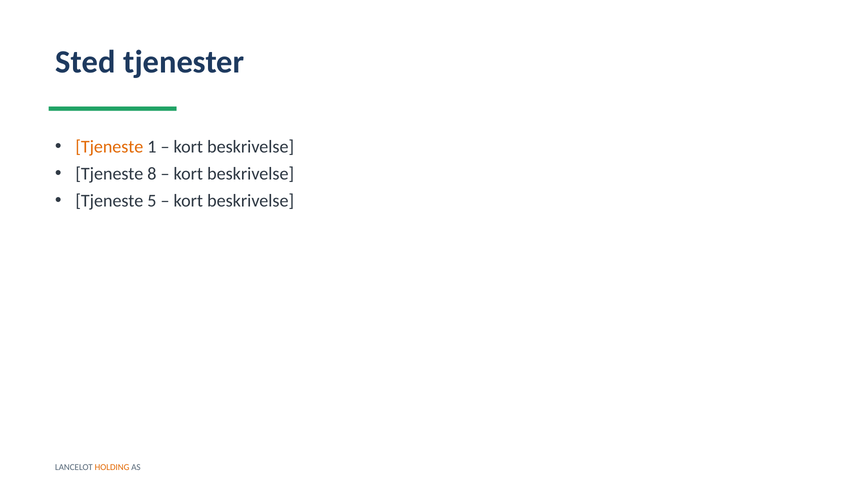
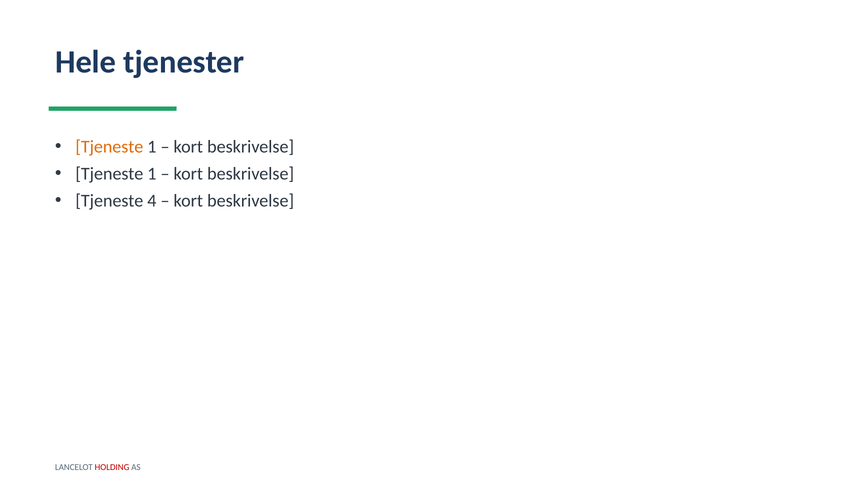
Sted: Sted -> Hele
8 at (152, 174): 8 -> 1
5: 5 -> 4
HOLDING colour: orange -> red
